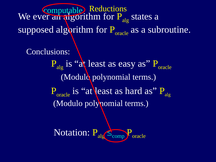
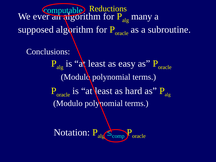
states: states -> many
